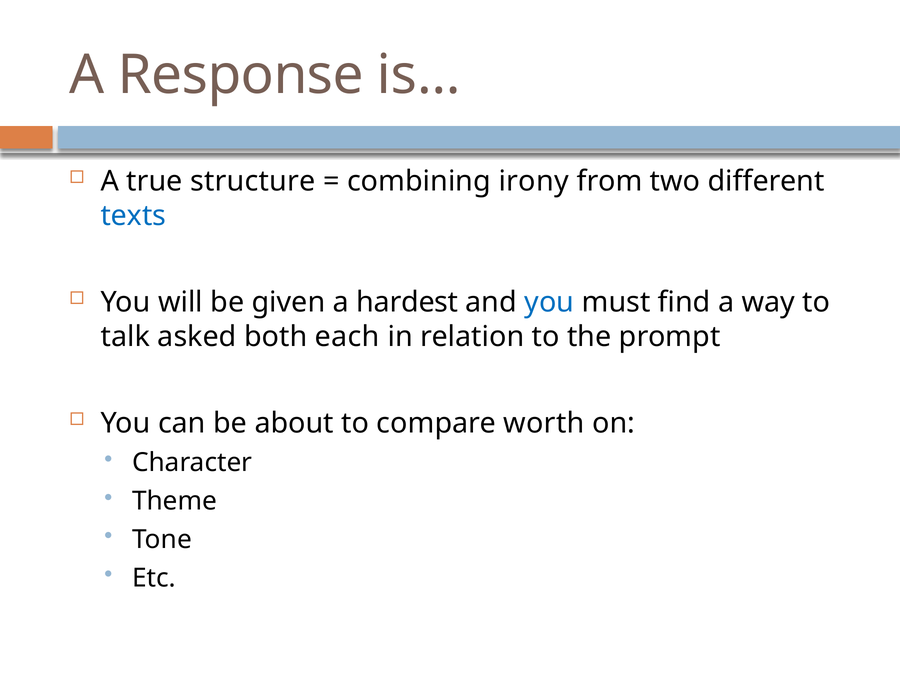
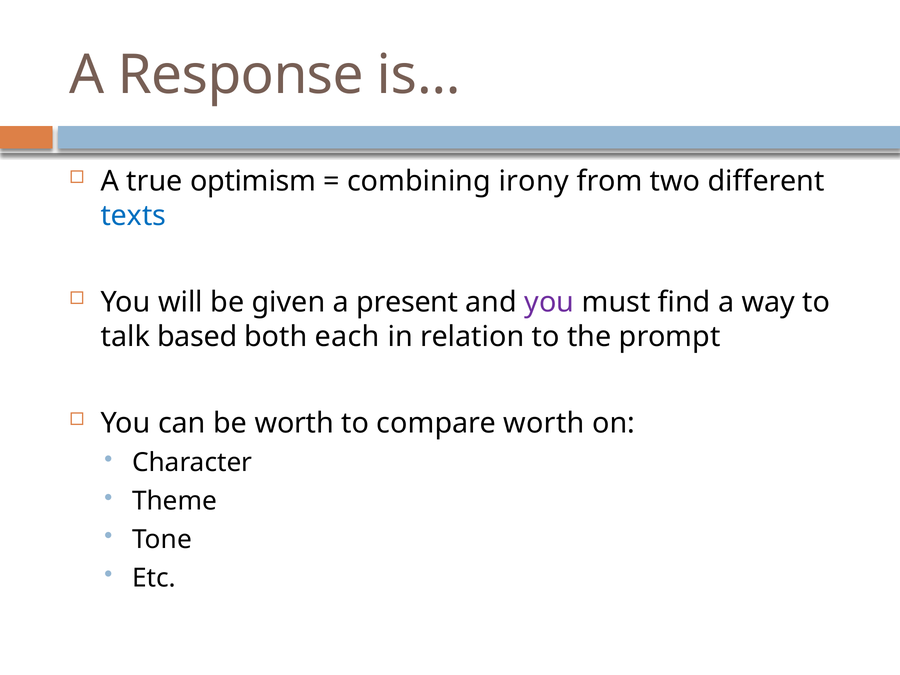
structure: structure -> optimism
hardest: hardest -> present
you at (549, 302) colour: blue -> purple
asked: asked -> based
be about: about -> worth
